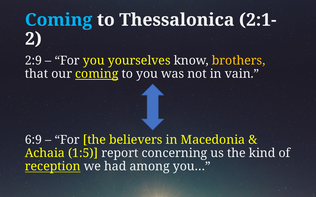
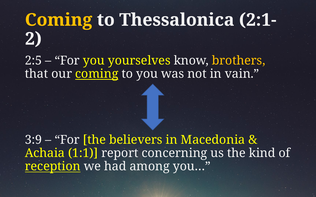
Coming at (59, 20) colour: light blue -> yellow
2:9: 2:9 -> 2:5
6:9: 6:9 -> 3:9
1:5: 1:5 -> 1:1
